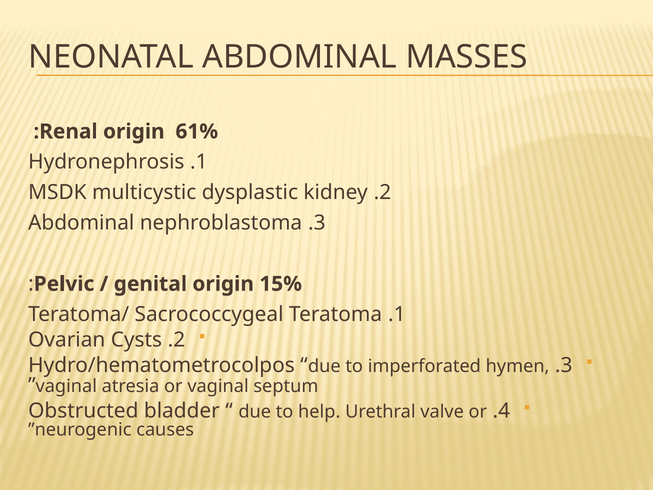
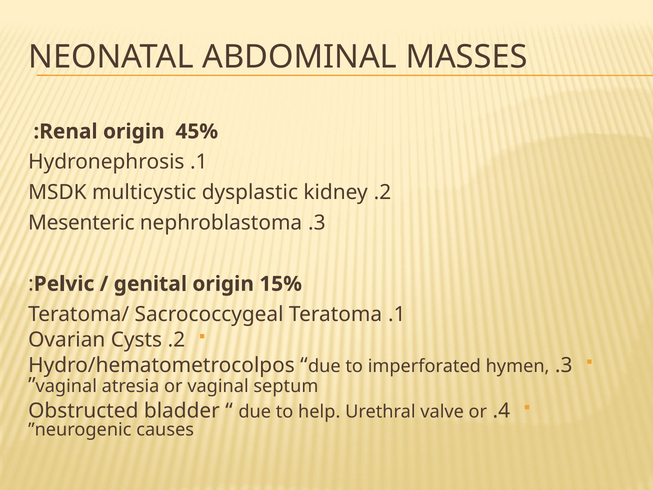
61%: 61% -> 45%
Abdominal at (81, 223): Abdominal -> Mesenteric
